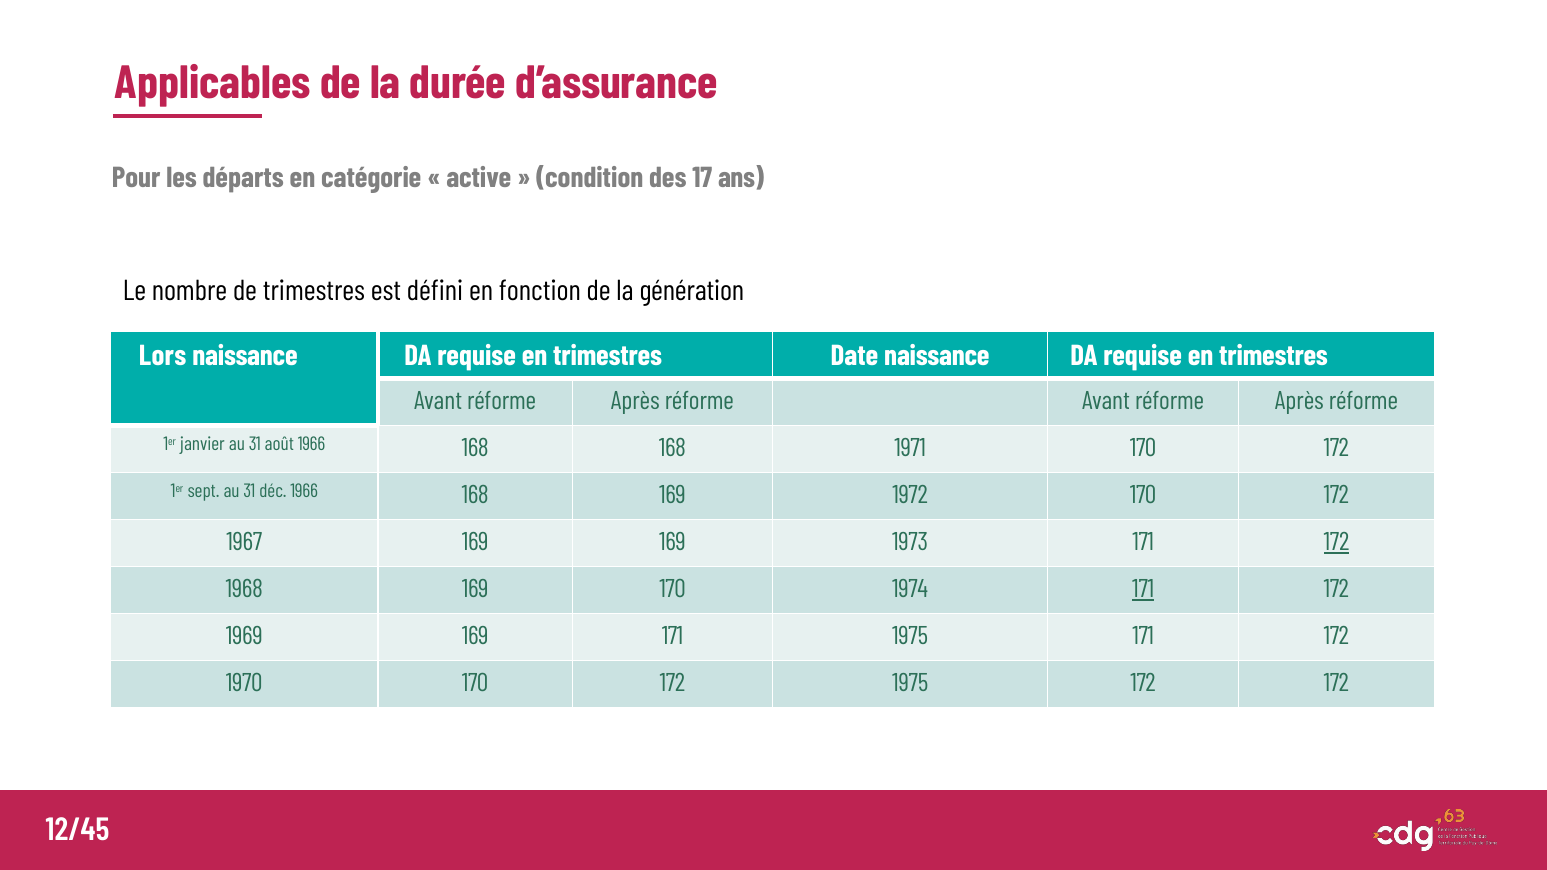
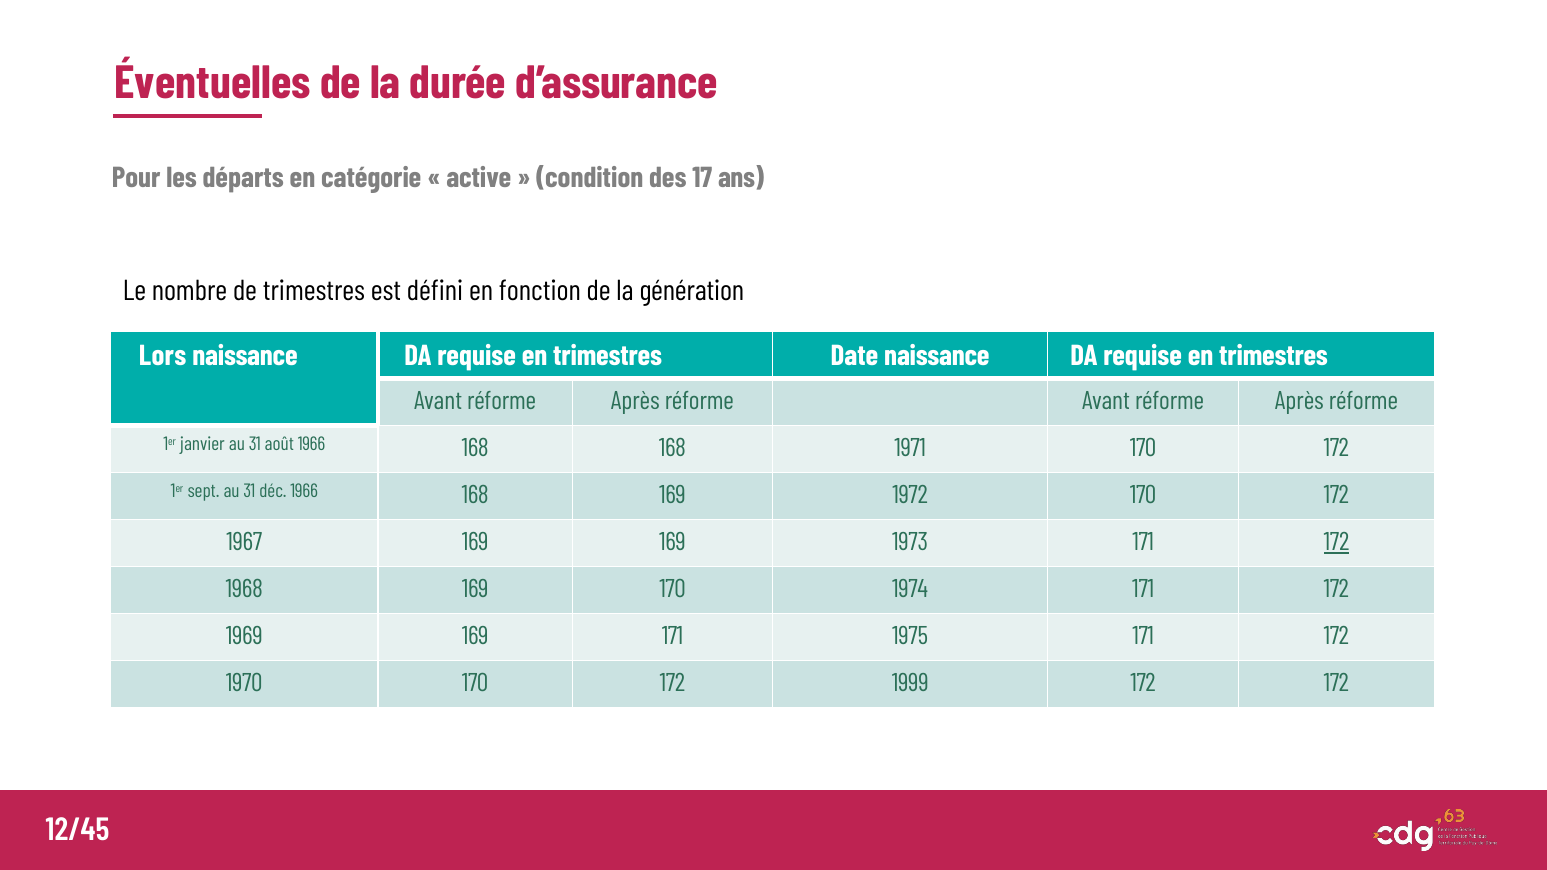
Applicables: Applicables -> Éventuelles
171 at (1143, 589) underline: present -> none
172 1975: 1975 -> 1999
